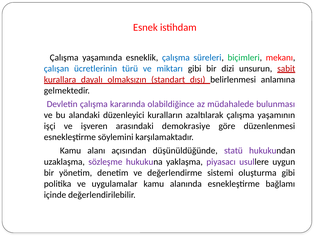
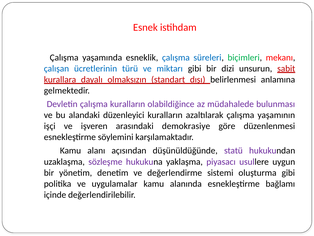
çalışma kararında: kararında -> kuralların
